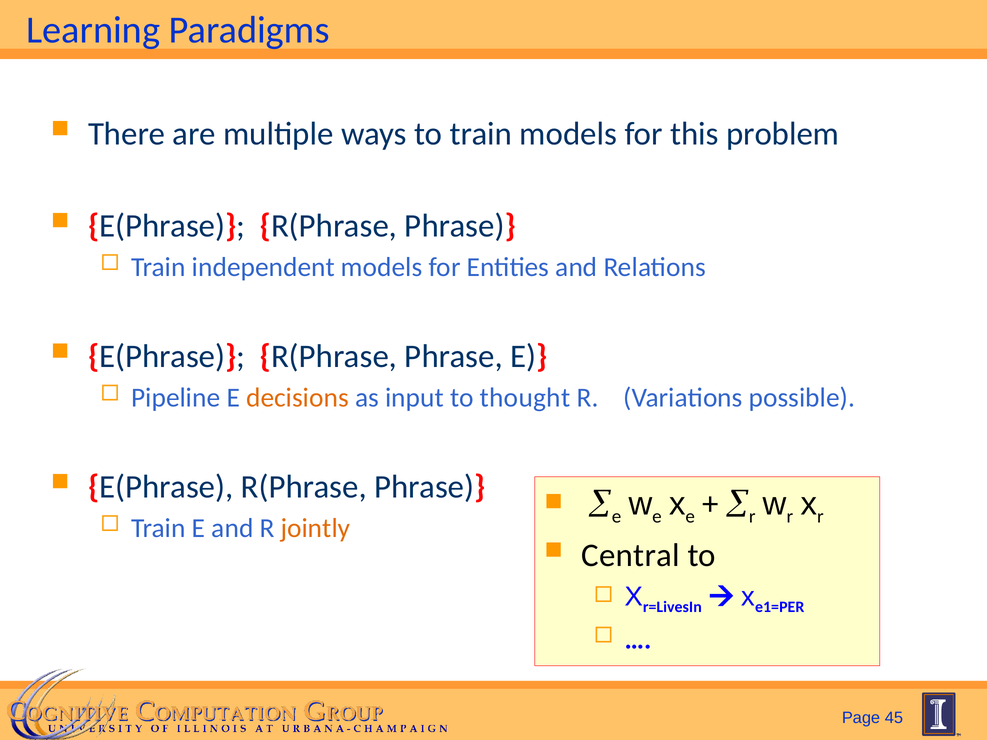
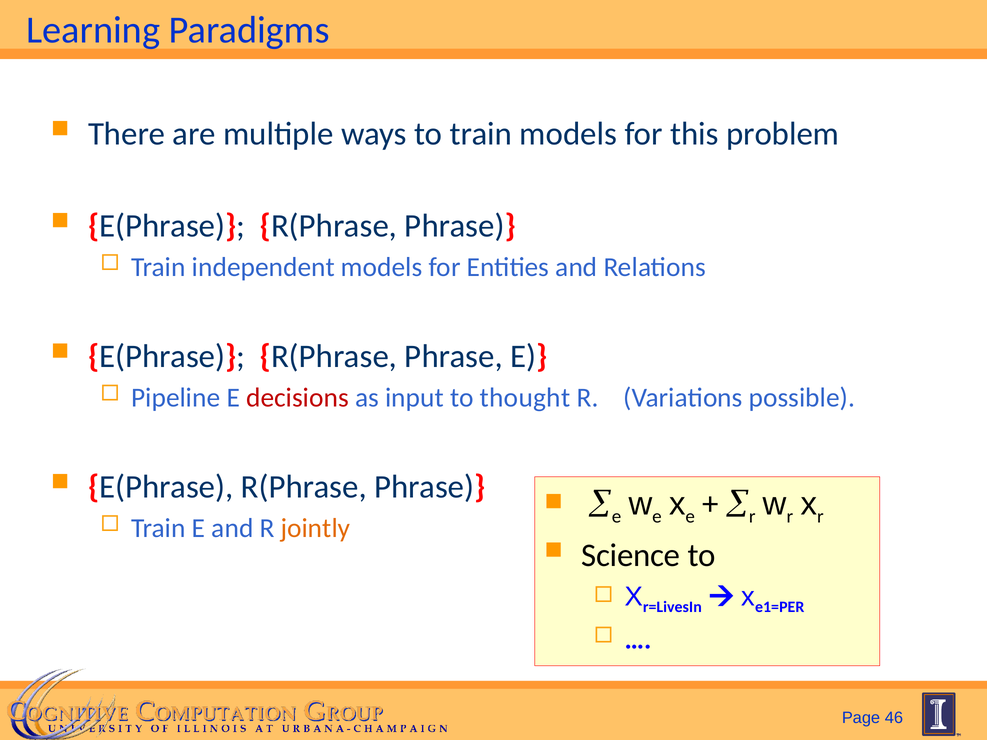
decisions colour: orange -> red
Central: Central -> Science
45: 45 -> 46
